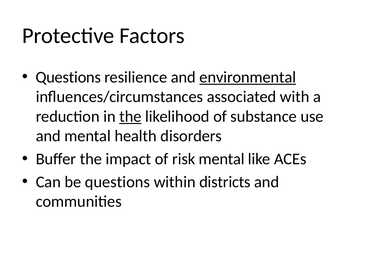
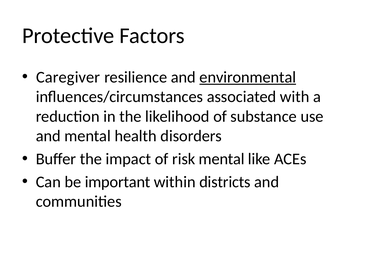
Questions at (68, 77): Questions -> Caregiver
the at (130, 116) underline: present -> none
be questions: questions -> important
